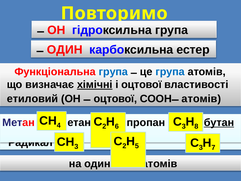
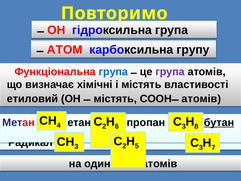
ОДИН at (65, 50): ОДИН -> АТОМ
естер: естер -> групу
група at (170, 72) colour: blue -> purple
хімічні underline: present -> none
і оцтової: оцтової -> містять
оцтової at (115, 99): оцтової -> містять
